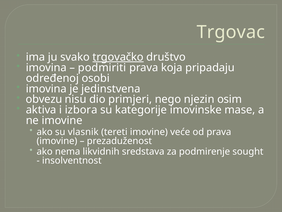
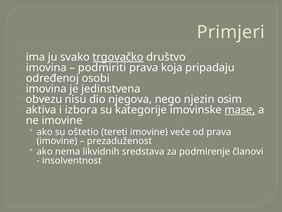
Trgovac: Trgovac -> Primjeri
primjeri: primjeri -> njegova
mase underline: none -> present
vlasnik: vlasnik -> oštetio
sought: sought -> članovi
